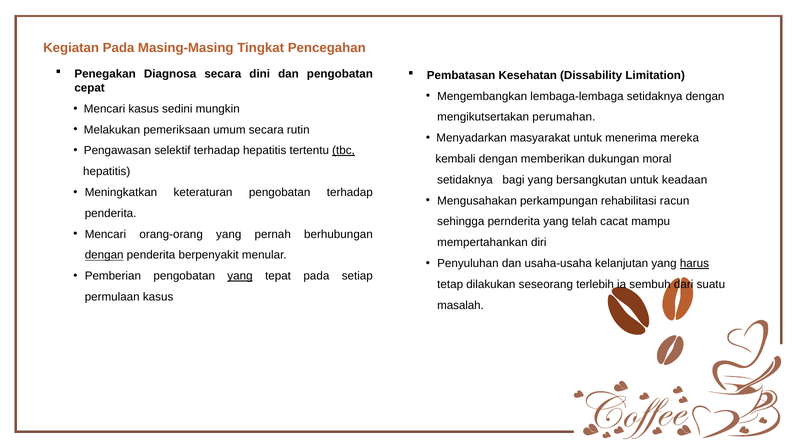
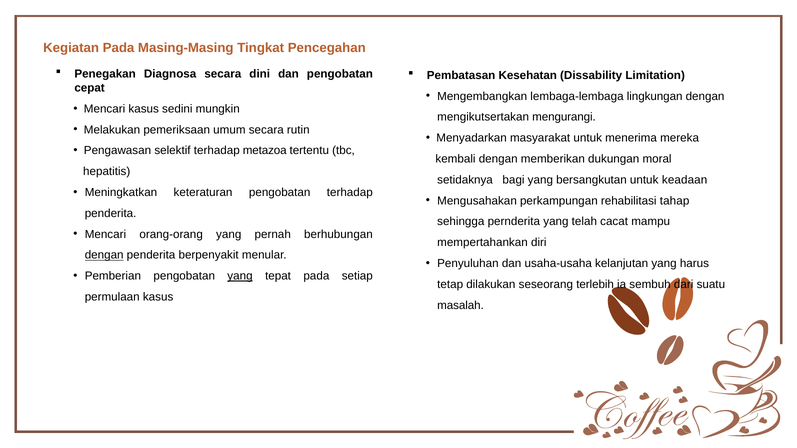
lembaga-lembaga setidaknya: setidaknya -> lingkungan
perumahan: perumahan -> mengurangi
terhadap hepatitis: hepatitis -> metazoa
tbc underline: present -> none
racun: racun -> tahap
harus underline: present -> none
